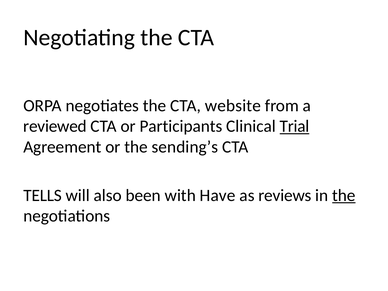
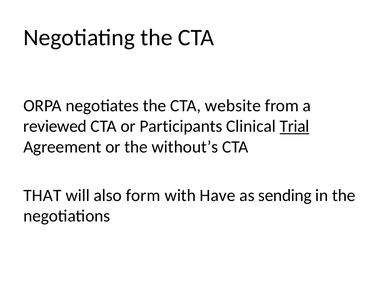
sending’s: sending’s -> without’s
TELLS: TELLS -> THAT
been: been -> form
reviews: reviews -> sending
the at (344, 195) underline: present -> none
